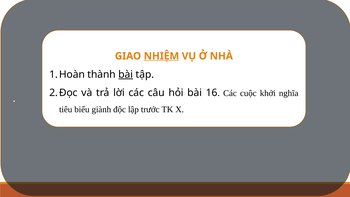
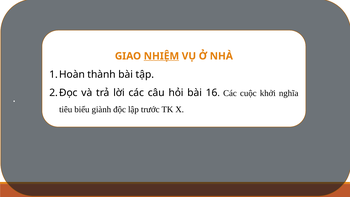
bài at (126, 74) underline: present -> none
